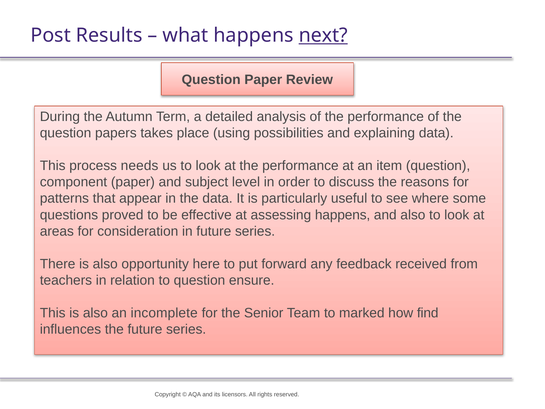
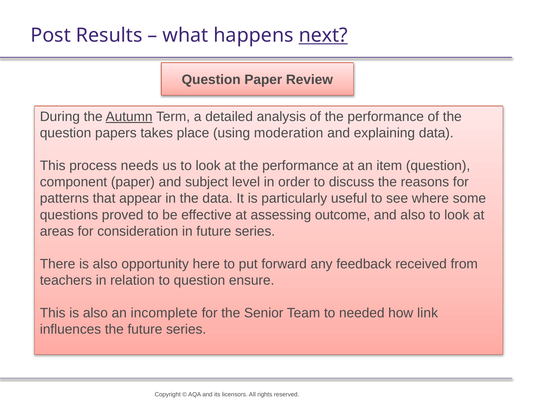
Autumn underline: none -> present
possibilities: possibilities -> moderation
assessing happens: happens -> outcome
marked: marked -> needed
find: find -> link
